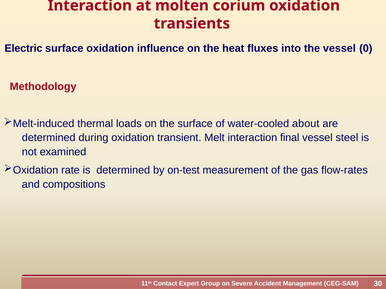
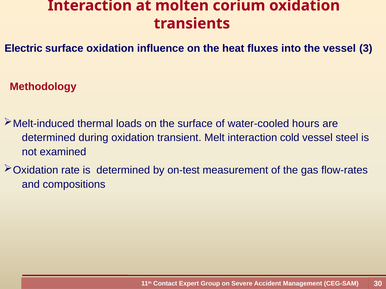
0: 0 -> 3
about: about -> hours
final: final -> cold
